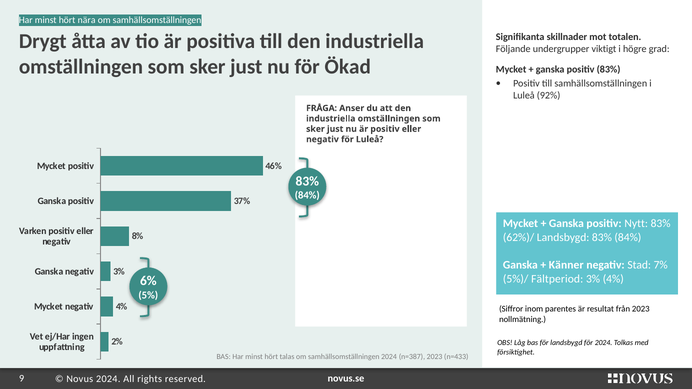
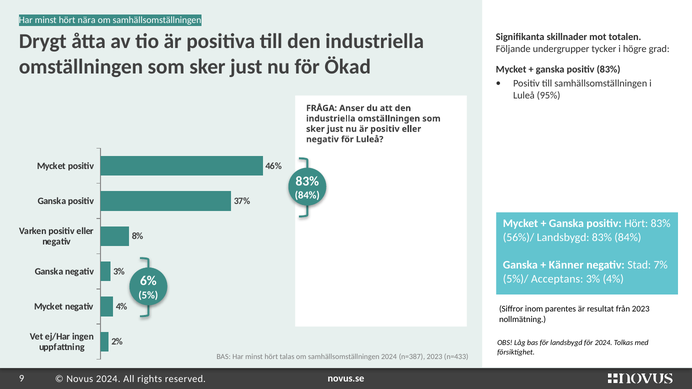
viktigt: viktigt -> tycker
92%: 92% -> 95%
positiv Nytt: Nytt -> Hört
62%)/: 62%)/ -> 56%)/
Fältperiod: Fältperiod -> Acceptans
